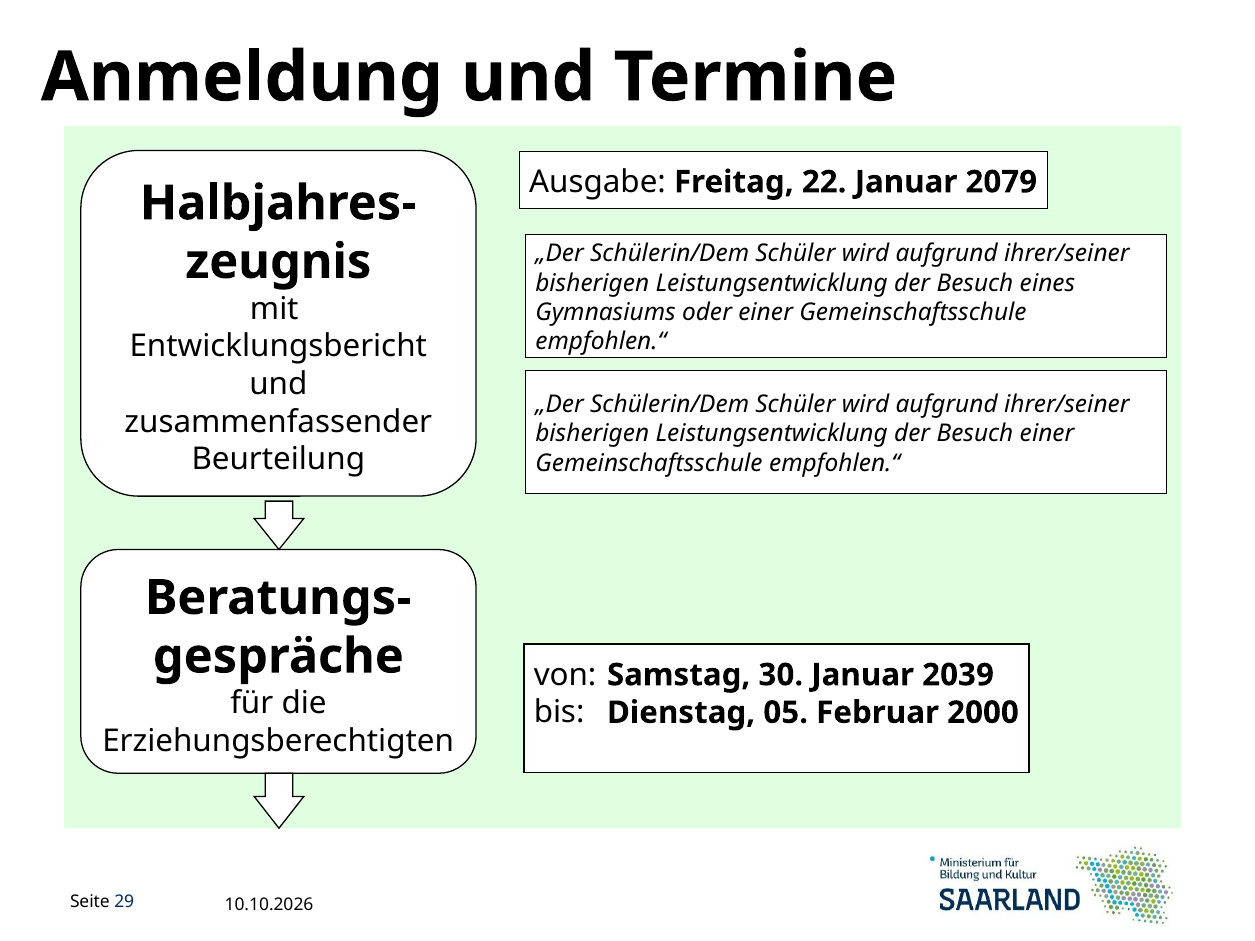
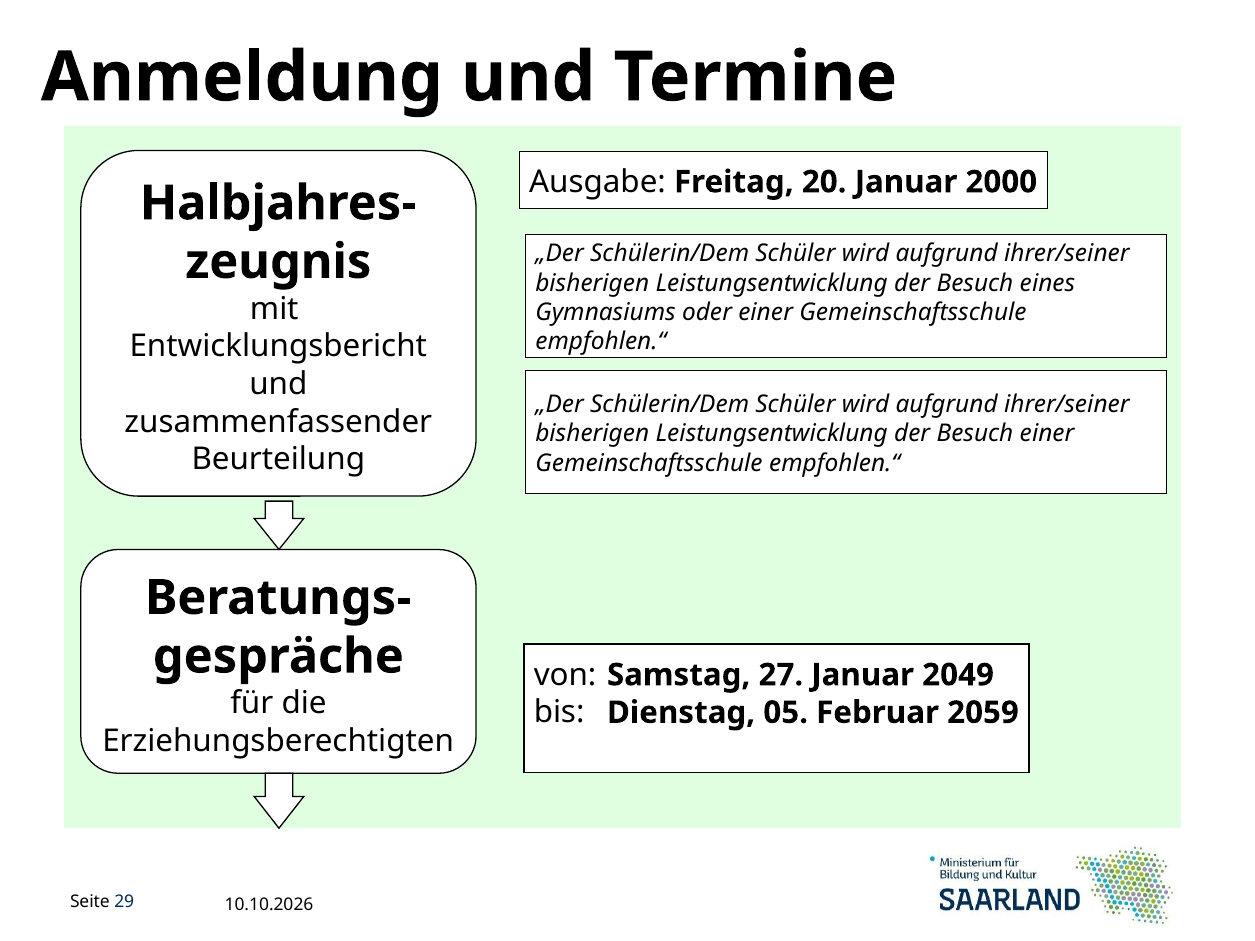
22: 22 -> 20
2079: 2079 -> 2000
30: 30 -> 27
2039: 2039 -> 2049
2000: 2000 -> 2059
